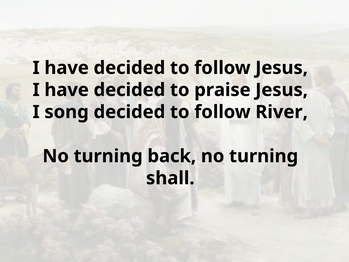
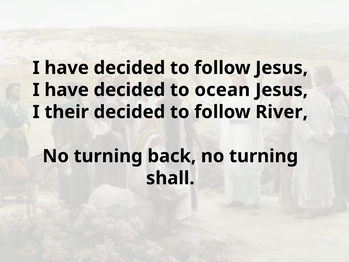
praise: praise -> ocean
song: song -> their
